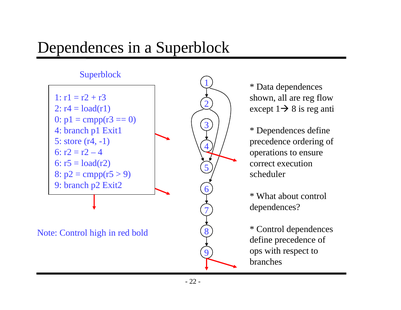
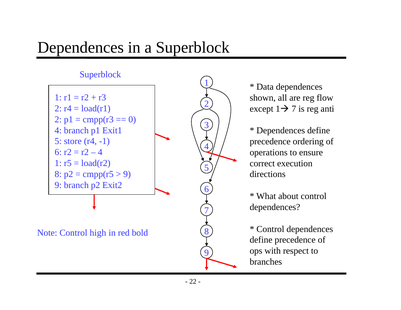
1 8: 8 -> 7
0 at (58, 119): 0 -> 2
6 at (58, 163): 6 -> 1
scheduler: scheduler -> directions
